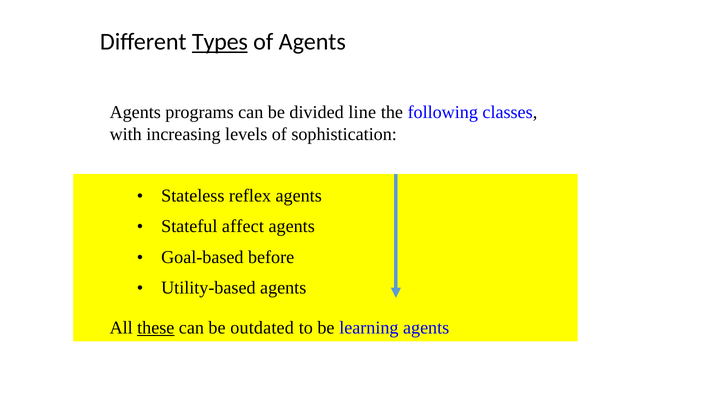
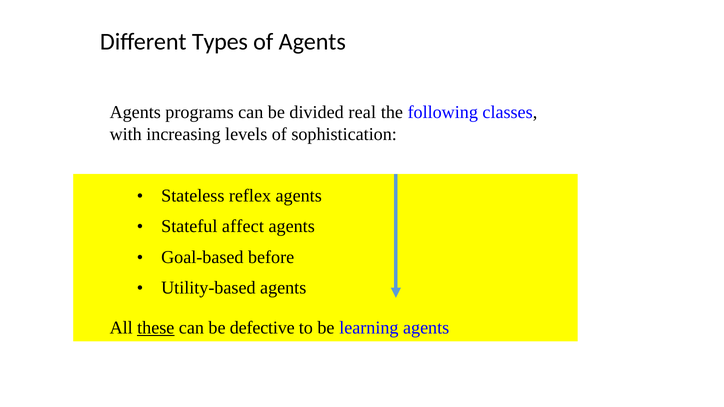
Types underline: present -> none
line: line -> real
outdated: outdated -> defective
